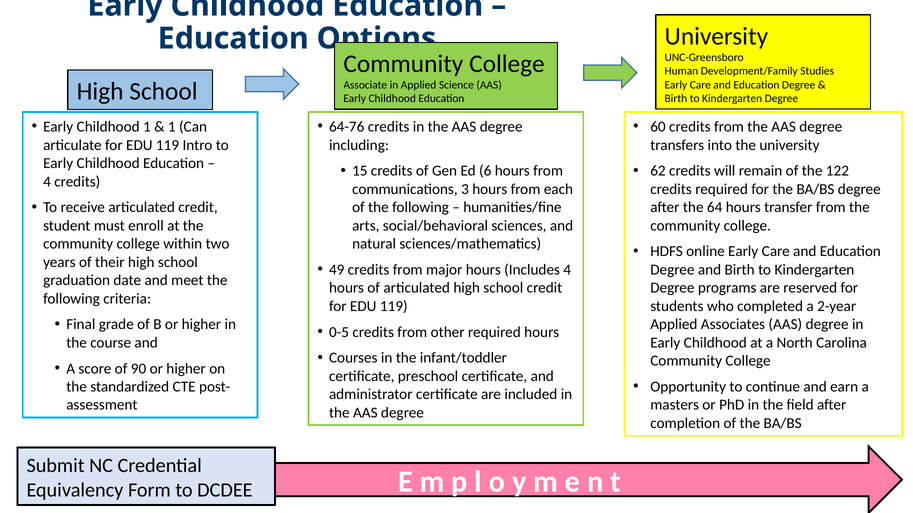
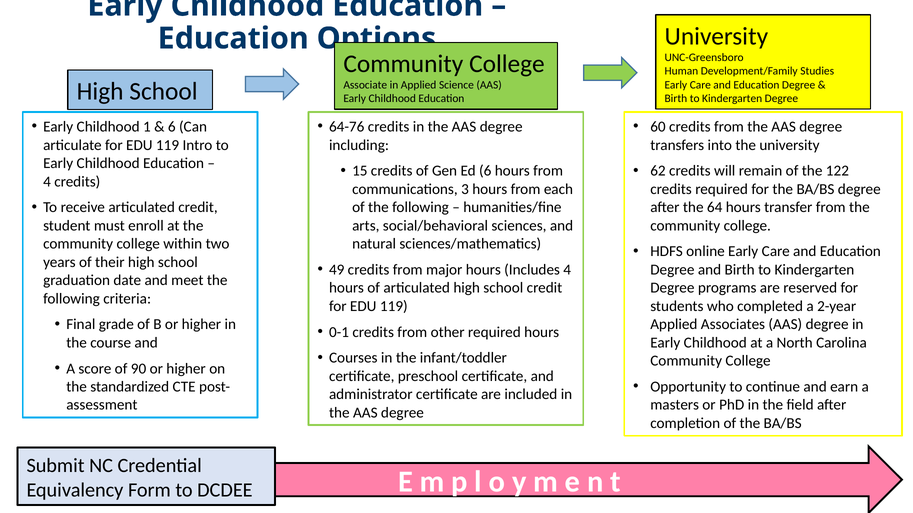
1 at (172, 127): 1 -> 6
0-5: 0-5 -> 0-1
